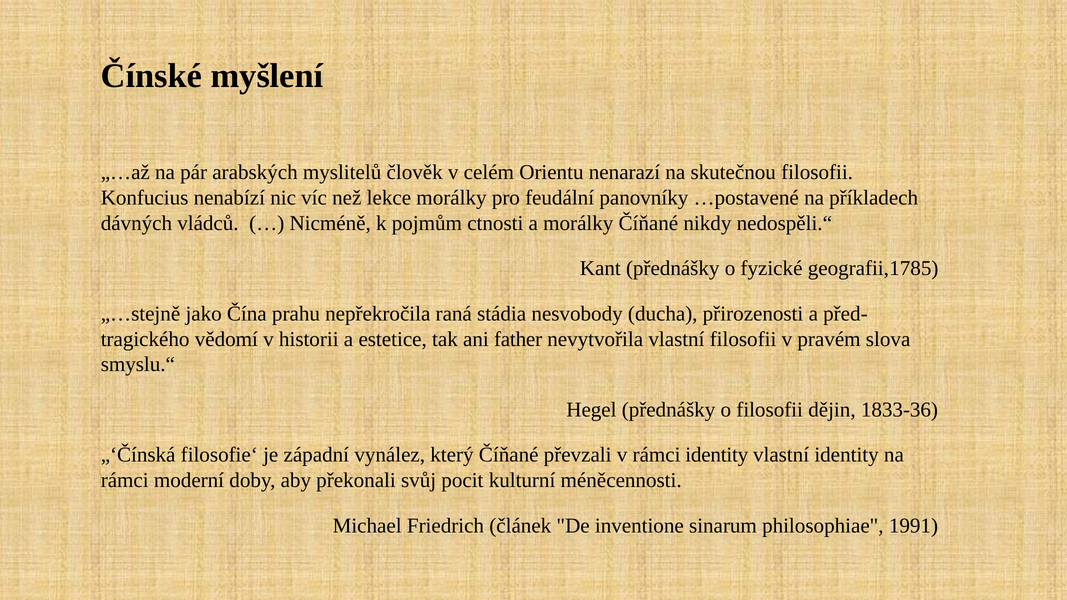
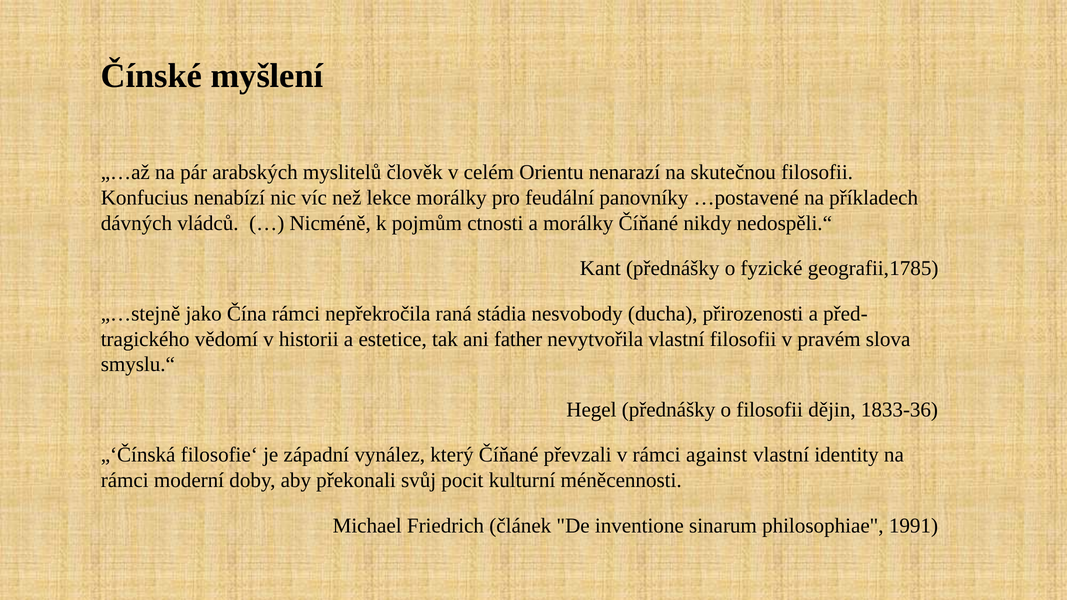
Čína prahu: prahu -> rámci
rámci identity: identity -> against
